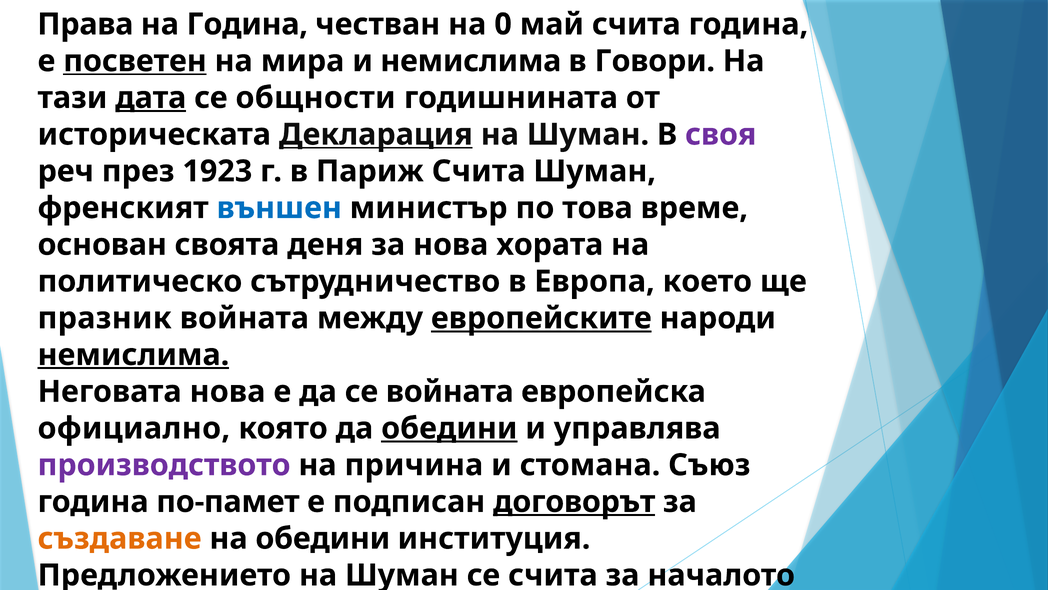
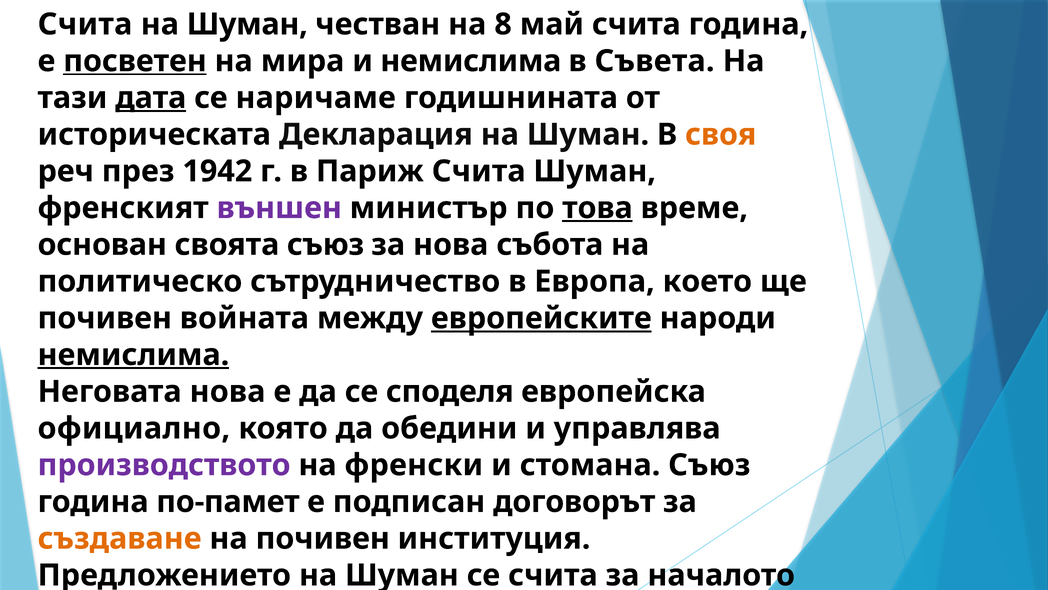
Права at (85, 24): Права -> Счита
Година at (247, 24): Година -> Шуман
0: 0 -> 8
Говори: Говори -> Съвета
се общности: общности -> наричаме
Декларация underline: present -> none
своя colour: purple -> orange
1923: 1923 -> 1942
външен colour: blue -> purple
това at (597, 208) underline: none -> present
своята деня: деня -> съюз
хората: хората -> събота
празник at (105, 318): празник -> почивен
се войната: войната -> споделя
обедини at (449, 428) underline: present -> none
причина: причина -> френски
договорът underline: present -> none
на обедини: обедини -> почивен
